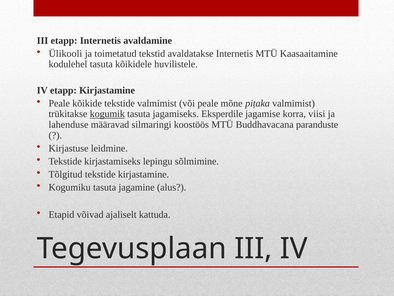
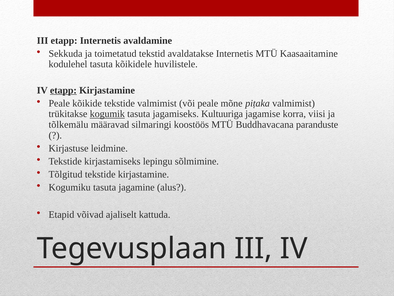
Ülikooli: Ülikooli -> Sekkuda
etapp at (63, 90) underline: none -> present
Eksperdile: Eksperdile -> Kultuuriga
lahenduse: lahenduse -> tõlkemälu
